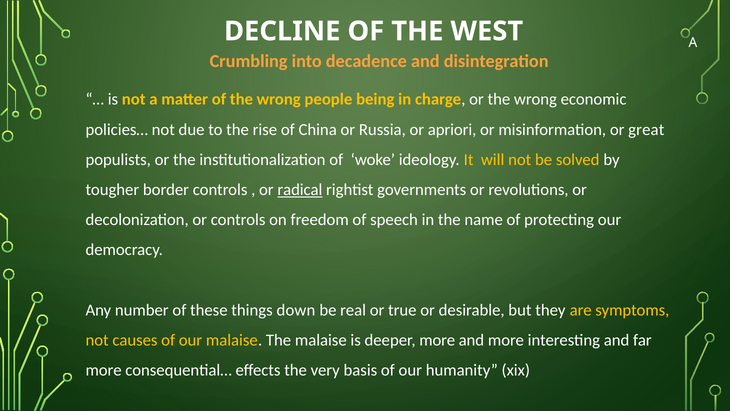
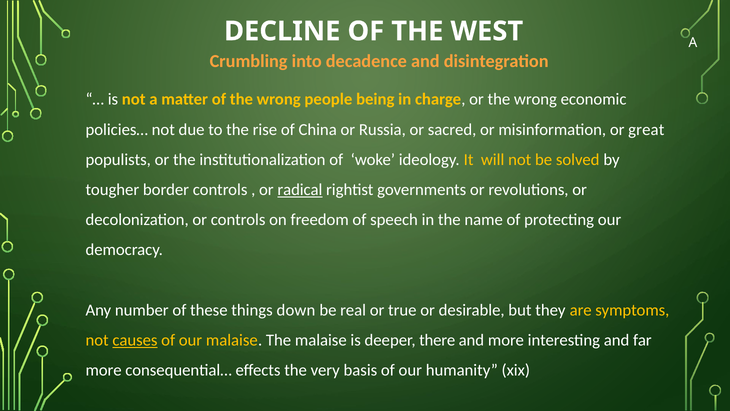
apriori: apriori -> sacred
causes underline: none -> present
deeper more: more -> there
